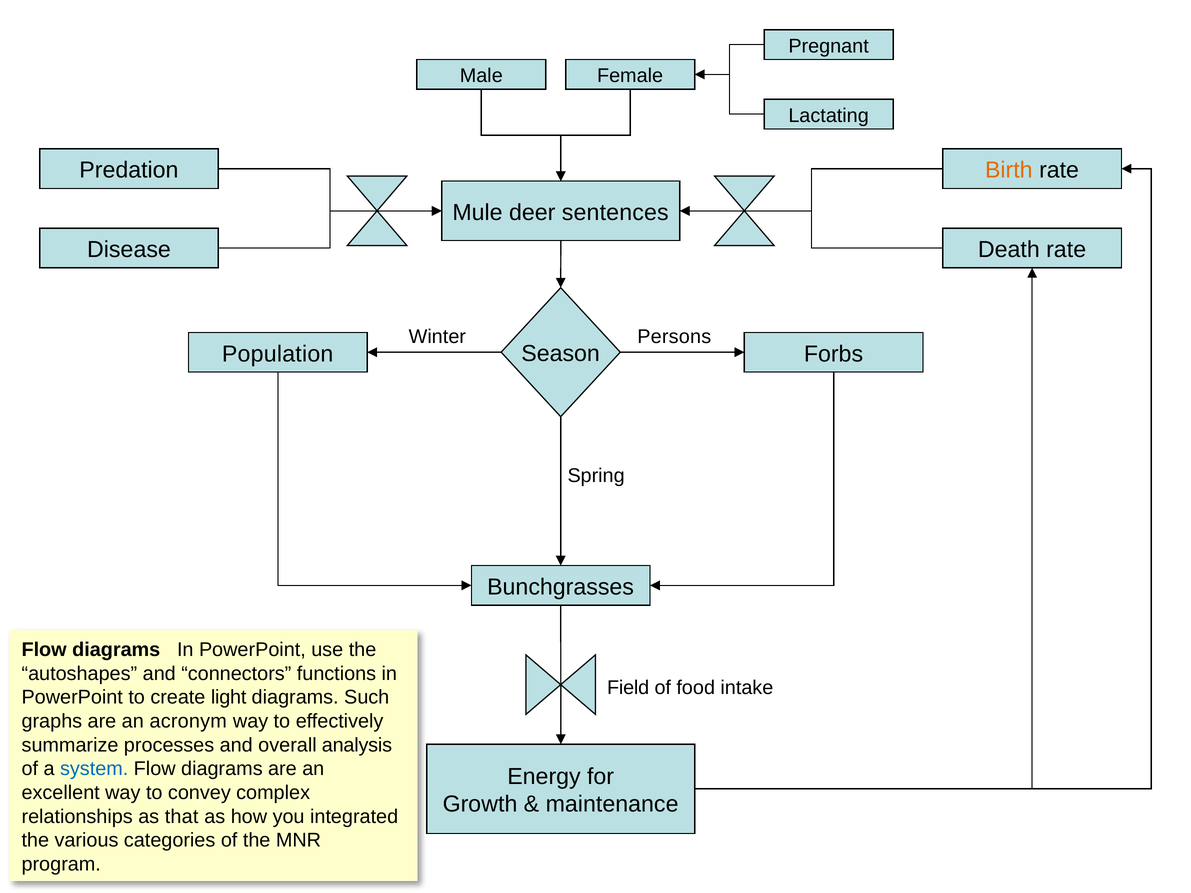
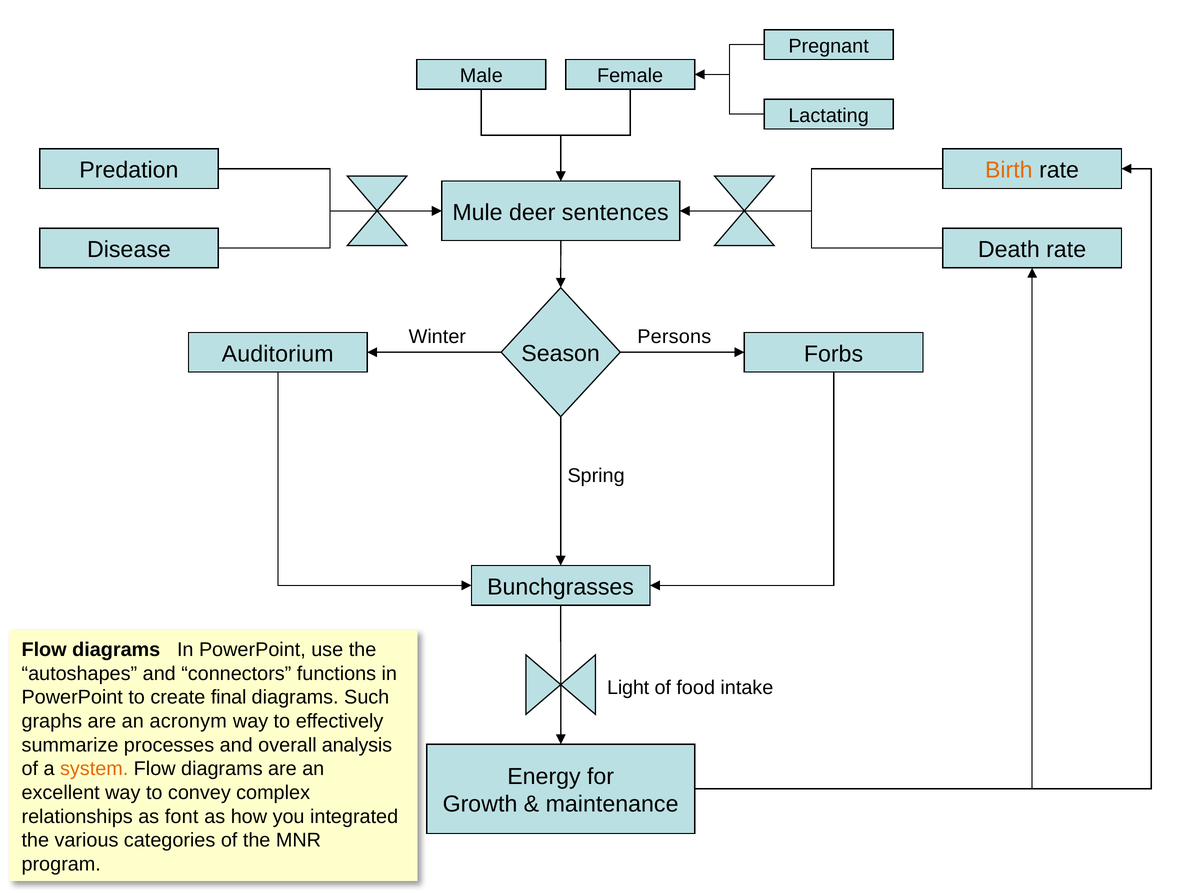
Population: Population -> Auditorium
Field: Field -> Light
light: light -> final
system colour: blue -> orange
that: that -> font
